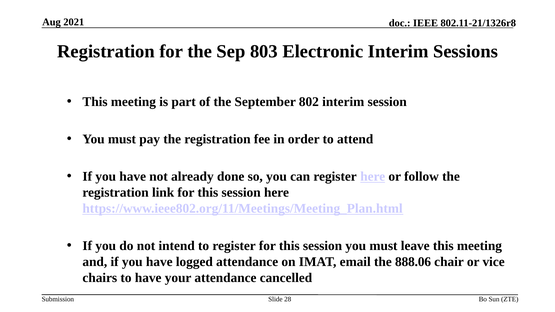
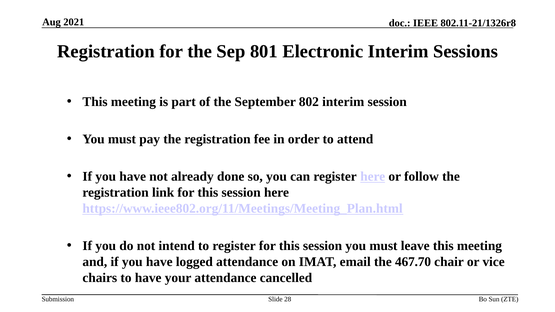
803: 803 -> 801
888.06: 888.06 -> 467.70
